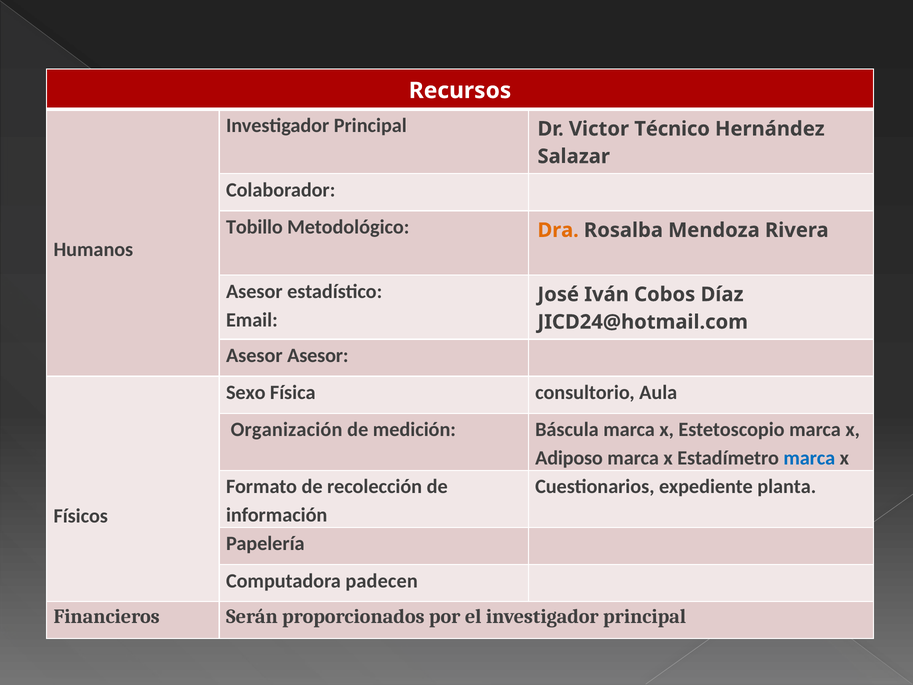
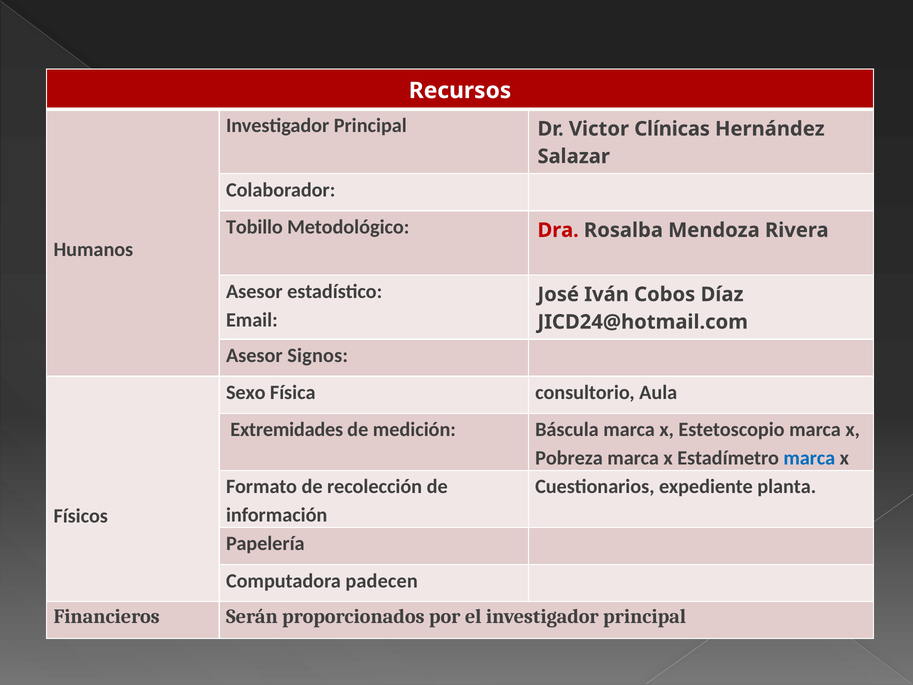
Técnico: Técnico -> Clínicas
Dra colour: orange -> red
Asesor Asesor: Asesor -> Signos
Organización: Organización -> Extremidades
Adiposo: Adiposo -> Pobreza
